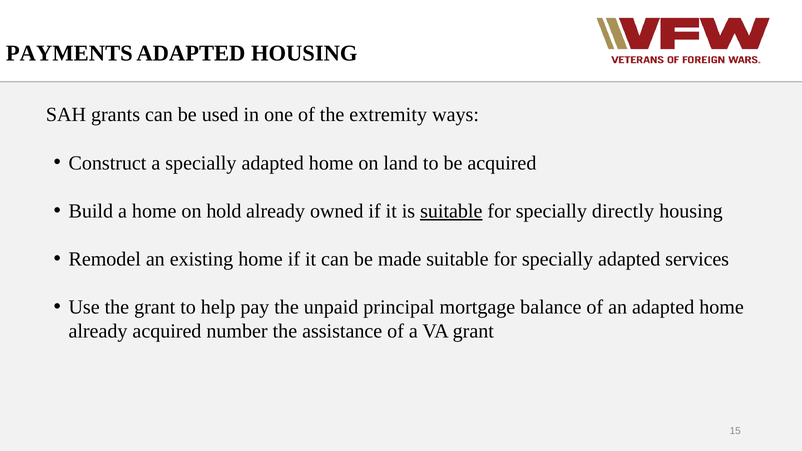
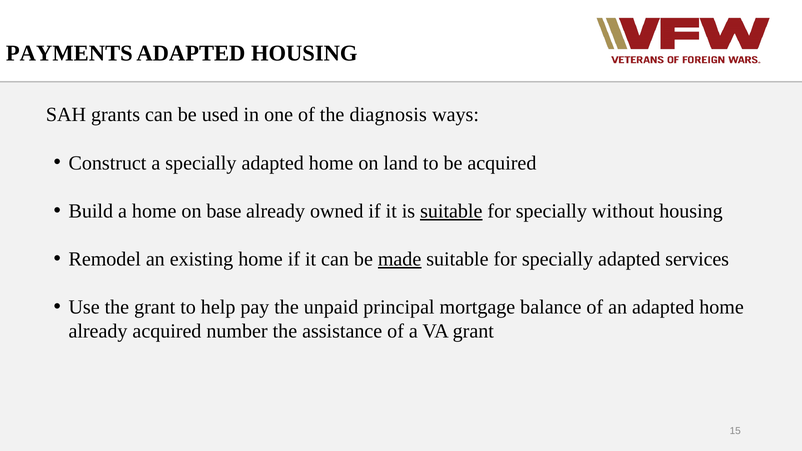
extremity: extremity -> diagnosis
hold: hold -> base
directly: directly -> without
made underline: none -> present
